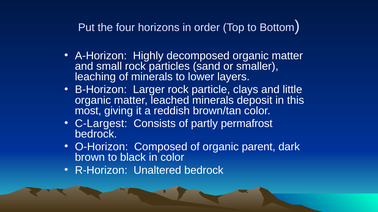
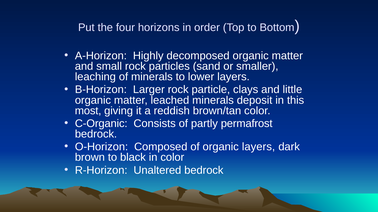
C-Largest: C-Largest -> C-Organic
organic parent: parent -> layers
